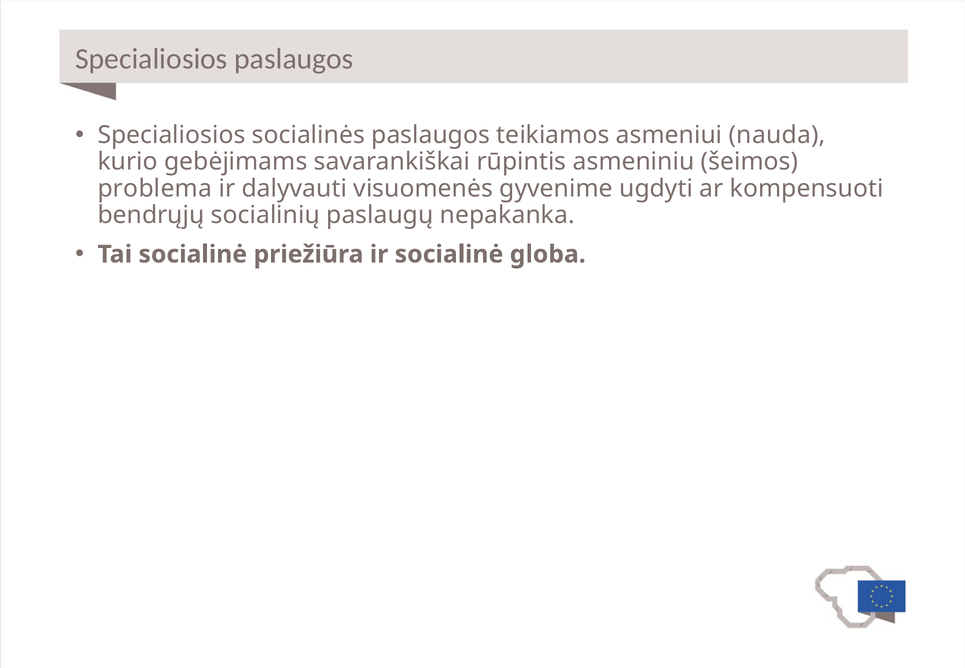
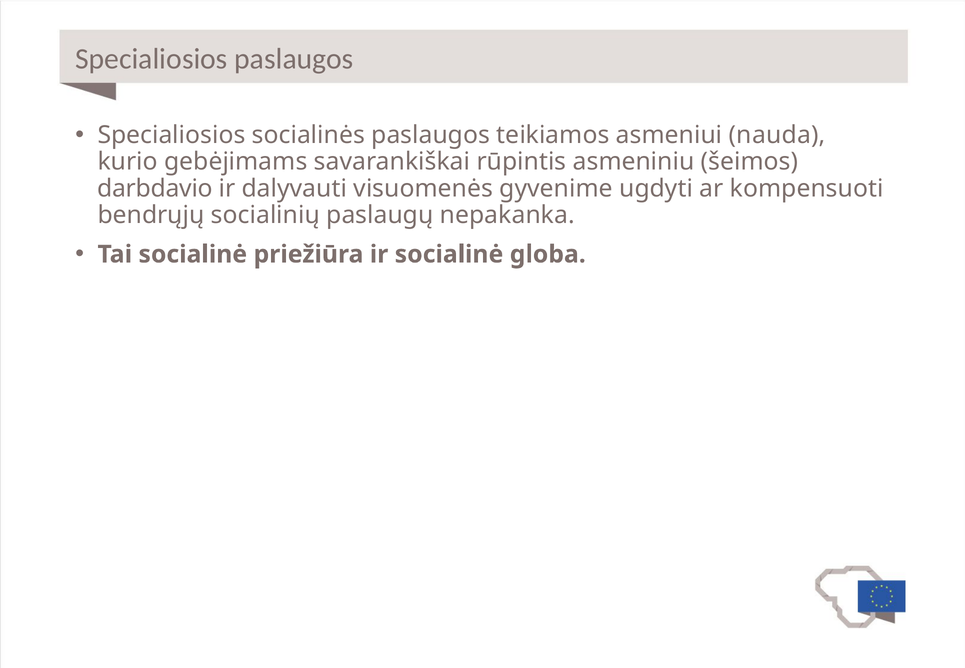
problema: problema -> darbdavio
